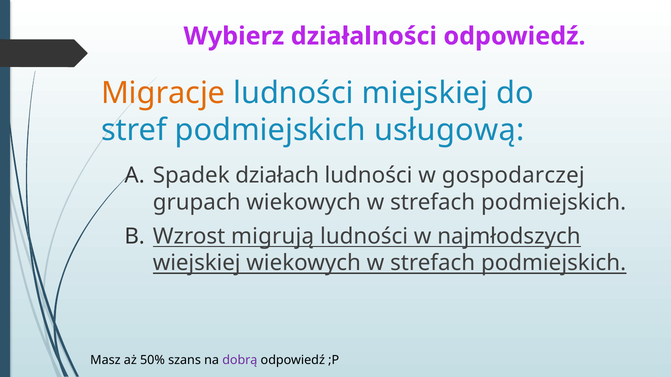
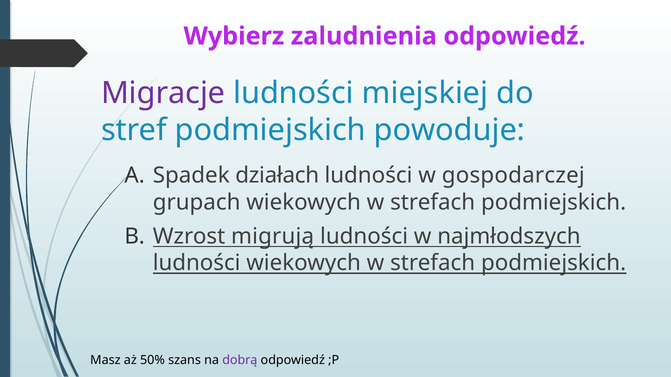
działalności: działalności -> zaludnienia
Migracje colour: orange -> purple
usługową: usługową -> powoduje
wiejskiej at (197, 263): wiejskiej -> ludności
